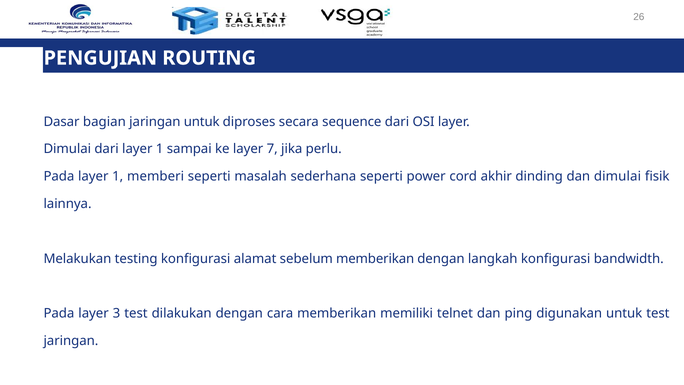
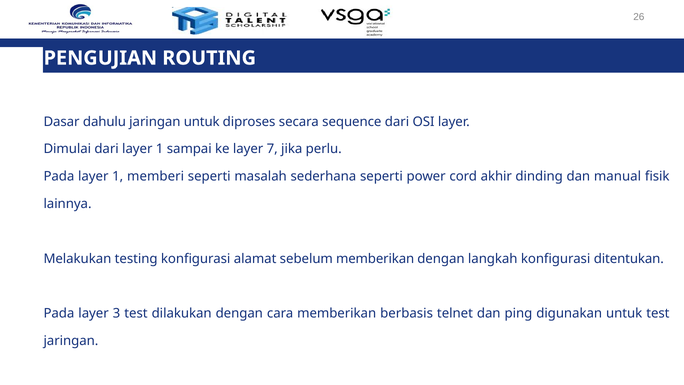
bagian: bagian -> dahulu
dan dimulai: dimulai -> manual
bandwidth: bandwidth -> ditentukan
memiliki: memiliki -> berbasis
